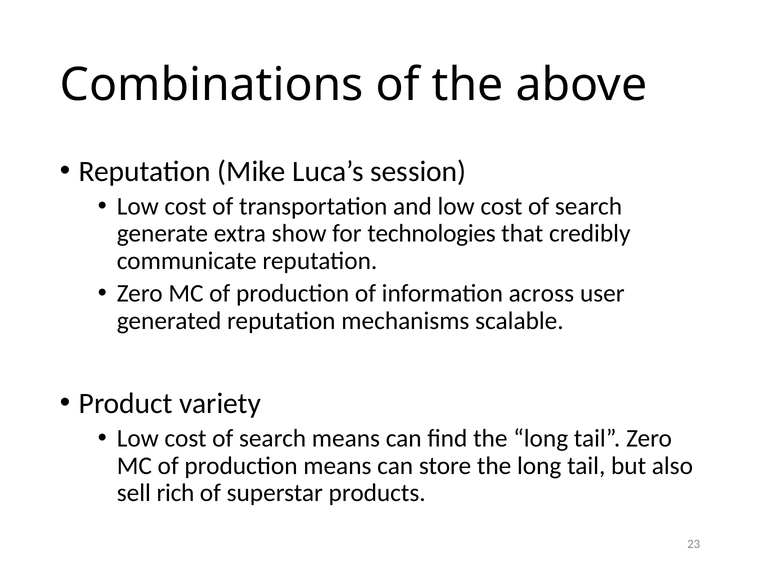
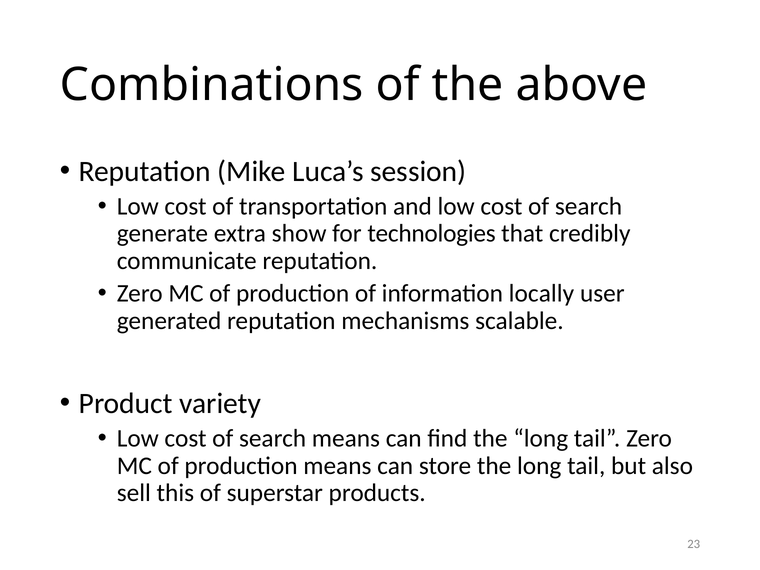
across: across -> locally
rich: rich -> this
